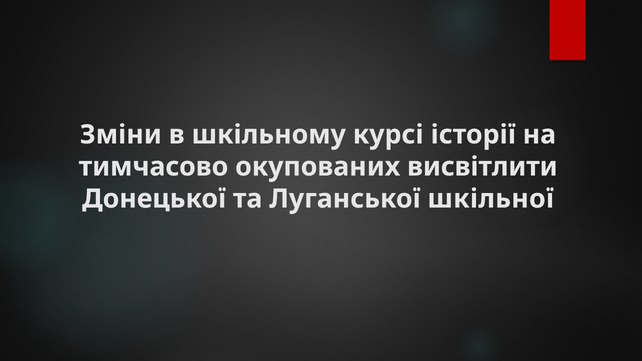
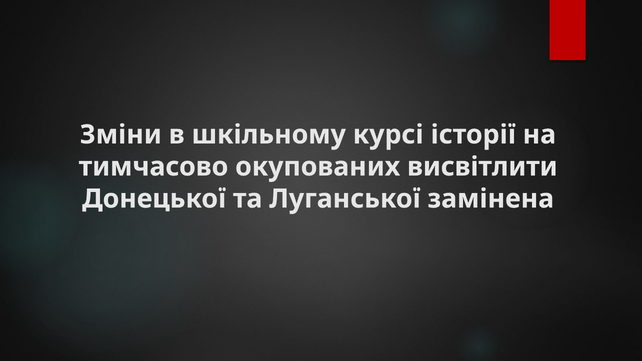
шкільної: шкільної -> замінена
